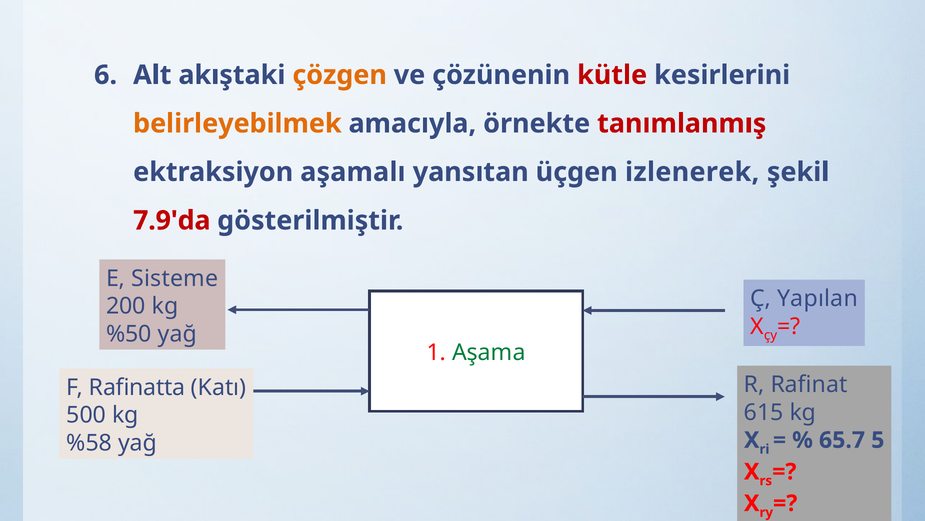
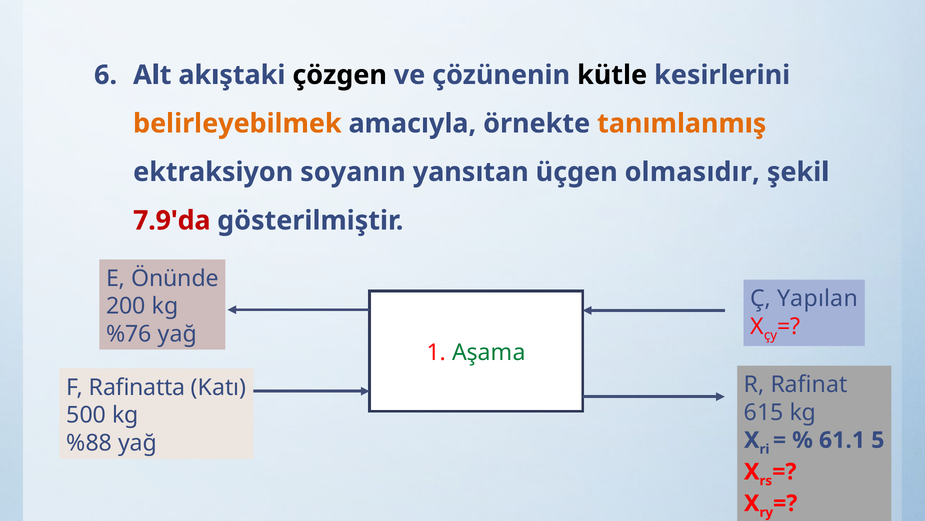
çözgen colour: orange -> black
kütle colour: red -> black
tanımlanmış colour: red -> orange
aşamalı: aşamalı -> soyanın
izlenerek: izlenerek -> olmasıdır
Sisteme: Sisteme -> Önünde
%50: %50 -> %76
65.7: 65.7 -> 61.1
%58: %58 -> %88
